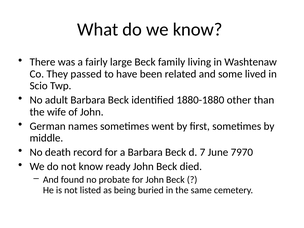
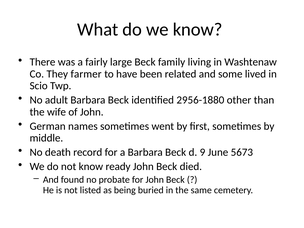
passed: passed -> farmer
1880-1880: 1880-1880 -> 2956-1880
7: 7 -> 9
7970: 7970 -> 5673
